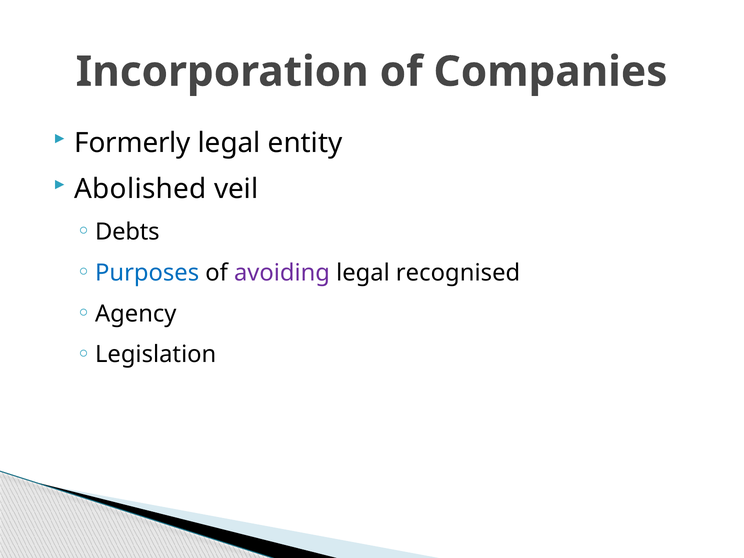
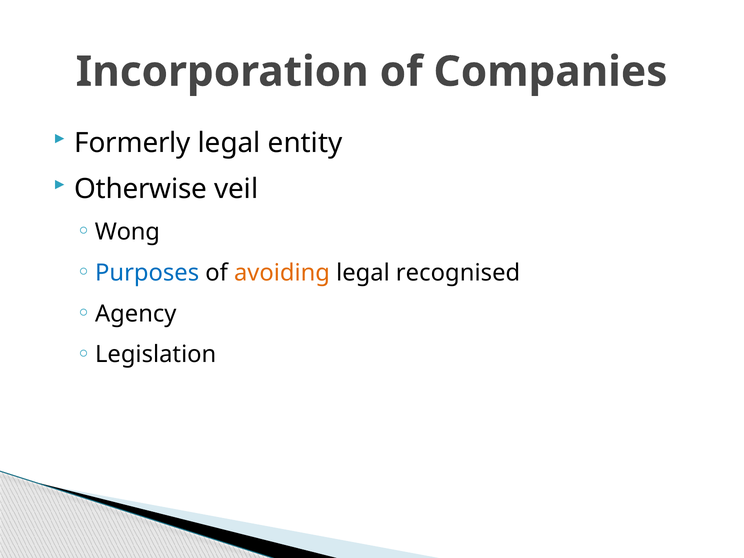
Abolished: Abolished -> Otherwise
Debts: Debts -> Wong
avoiding colour: purple -> orange
